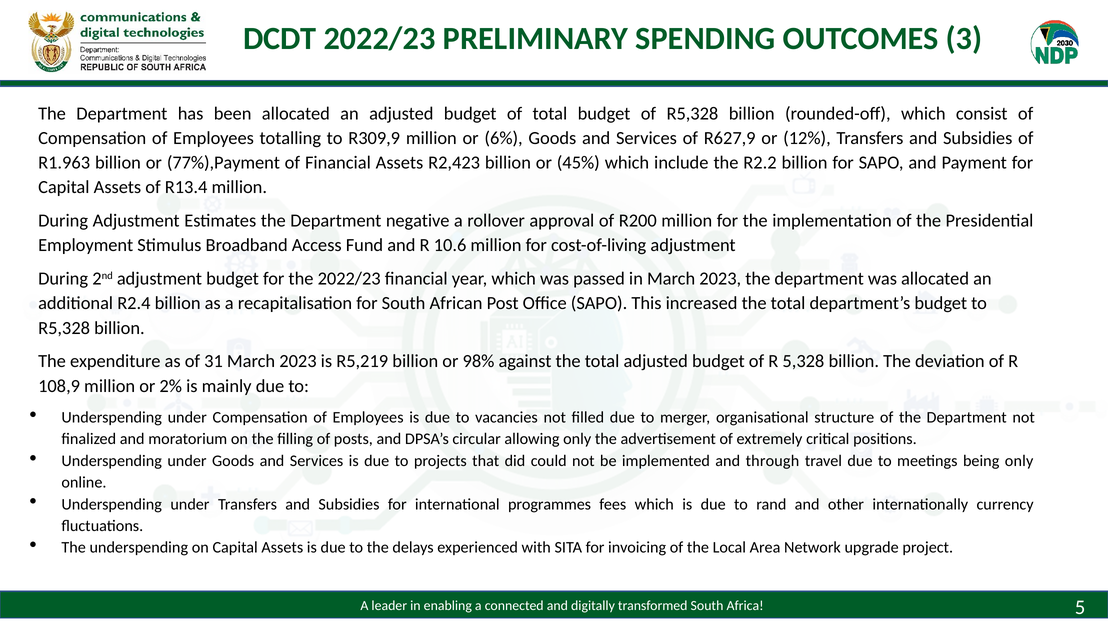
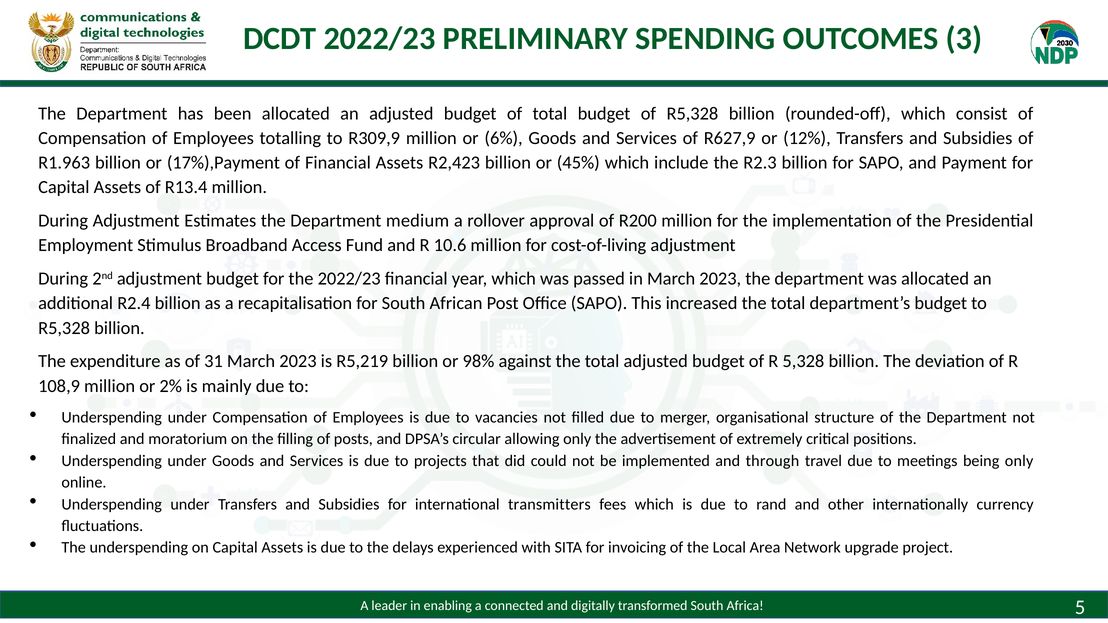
77%),Payment: 77%),Payment -> 17%),Payment
R2.2: R2.2 -> R2.3
negative: negative -> medium
programmes: programmes -> transmitters
